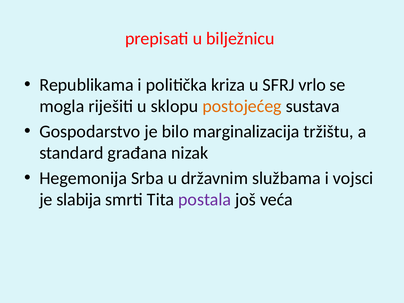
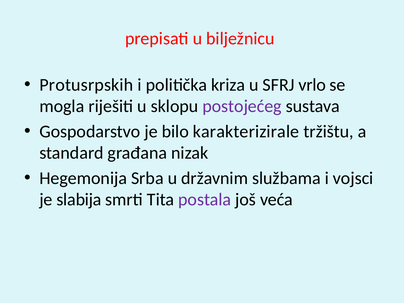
Republikama: Republikama -> Protusrpskih
postojećeg colour: orange -> purple
marginalizacija: marginalizacija -> karakterizirale
